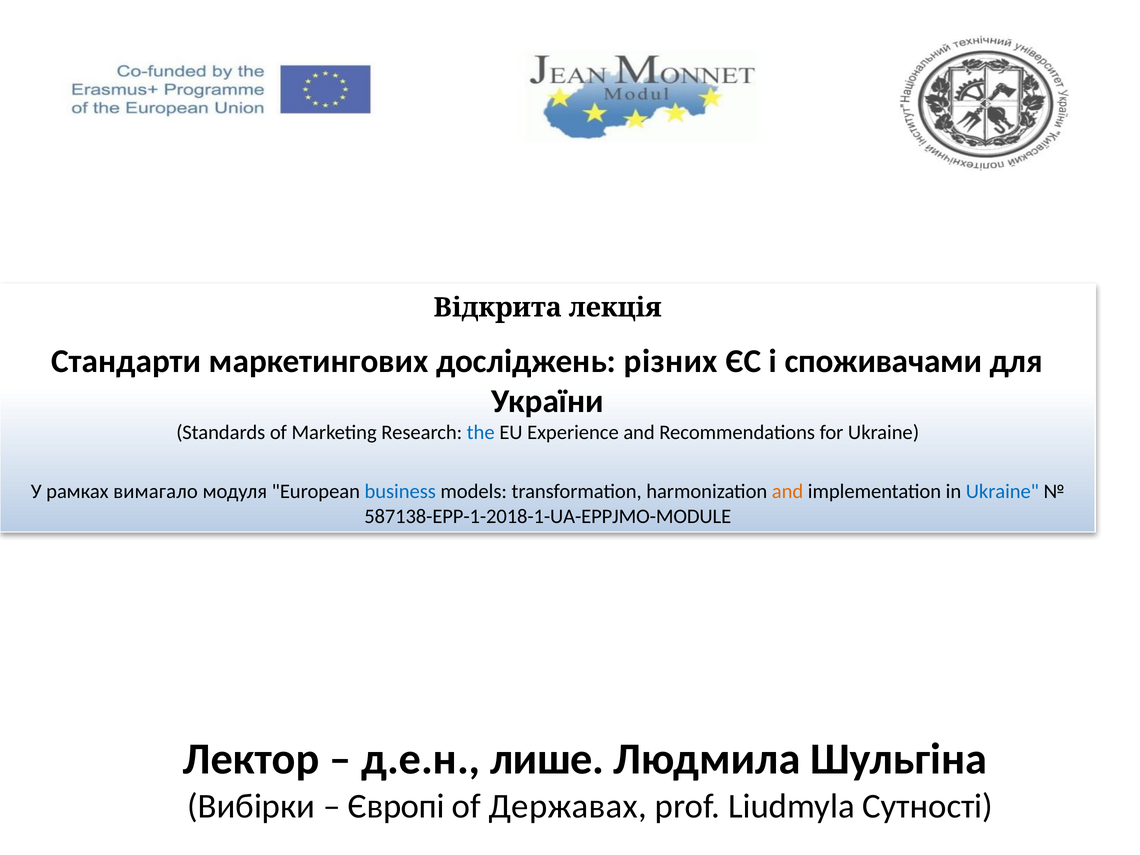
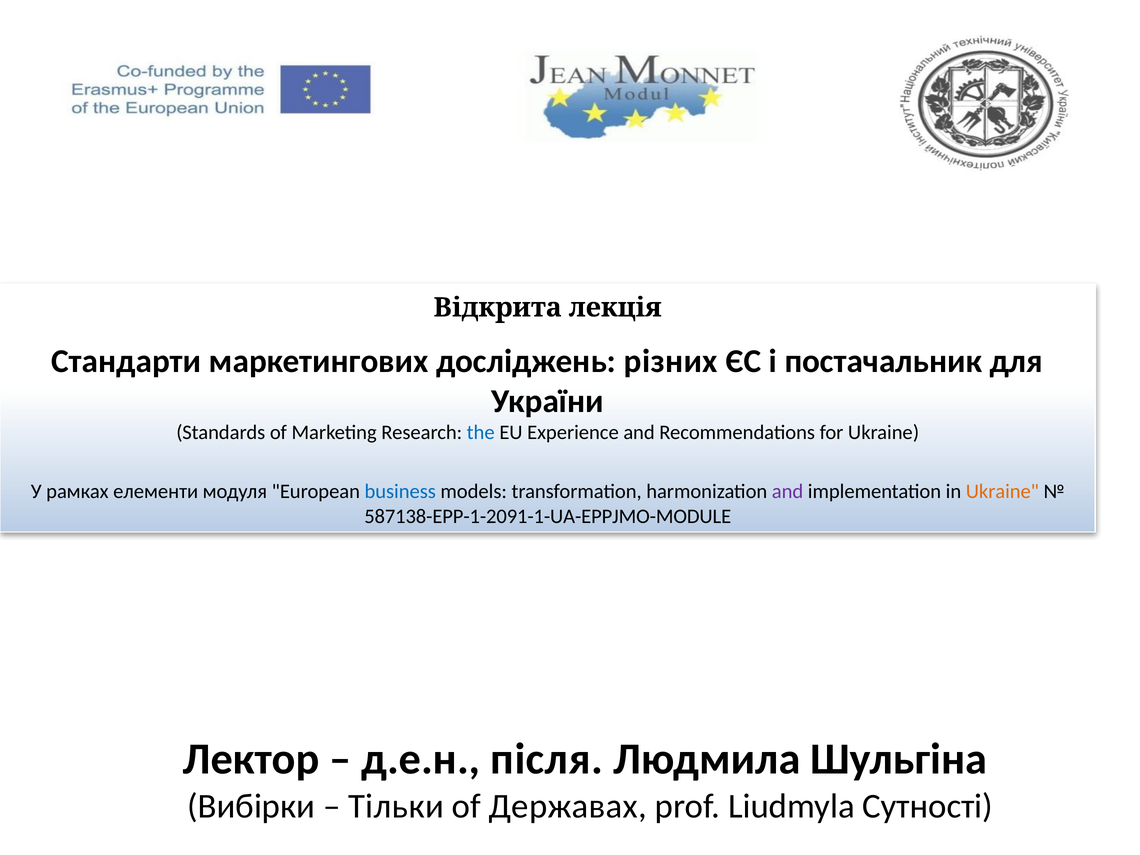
споживачами: споживачами -> постачальник
вимагало: вимагало -> елементи
and at (788, 492) colour: orange -> purple
Ukraine at (1002, 492) colour: blue -> orange
587138-EPP-1-2018-1-UA-EPPJMO-MODULE: 587138-EPP-1-2018-1-UA-EPPJMO-MODULE -> 587138-EPP-1-2091-1-UA-EPPJMO-MODULE
лише: лише -> після
Європі: Європі -> Тільки
